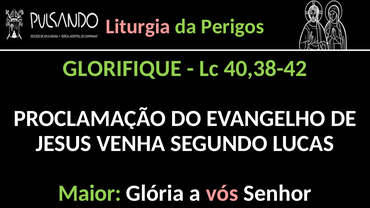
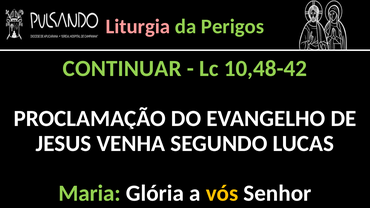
GLORIFIQUE: GLORIFIQUE -> CONTINUAR
40,38-42: 40,38-42 -> 10,48-42
Maior: Maior -> Maria
vós colour: pink -> yellow
